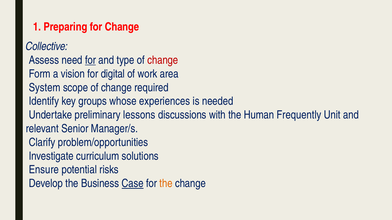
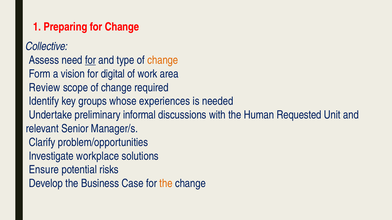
change at (163, 60) colour: red -> orange
System: System -> Review
lessons: lessons -> informal
Frequently: Frequently -> Requested
curriculum: curriculum -> workplace
Case underline: present -> none
